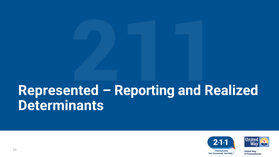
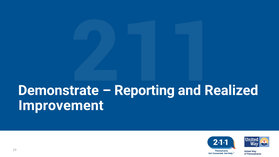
Represented: Represented -> Demonstrate
Determinants: Determinants -> Improvement
